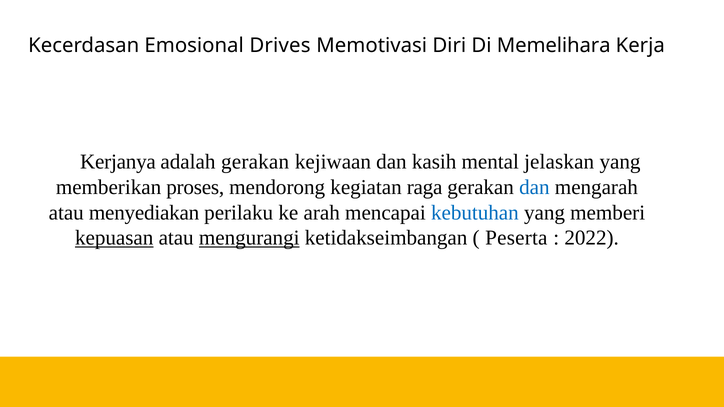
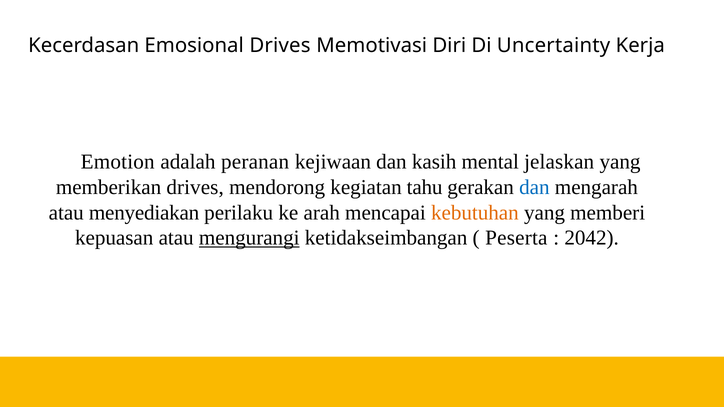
Memelihara: Memelihara -> Uncertainty
Kerjanya: Kerjanya -> Emotion
adalah gerakan: gerakan -> peranan
memberikan proses: proses -> drives
raga: raga -> tahu
kebutuhan colour: blue -> orange
kepuasan underline: present -> none
2022: 2022 -> 2042
